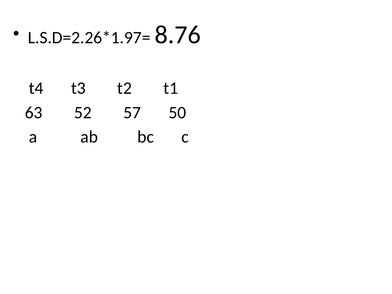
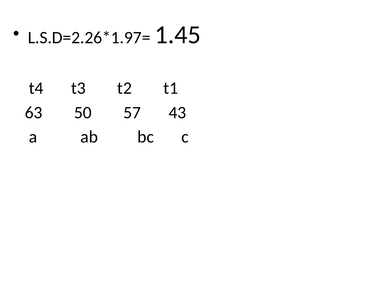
8.76: 8.76 -> 1.45
52: 52 -> 50
50: 50 -> 43
